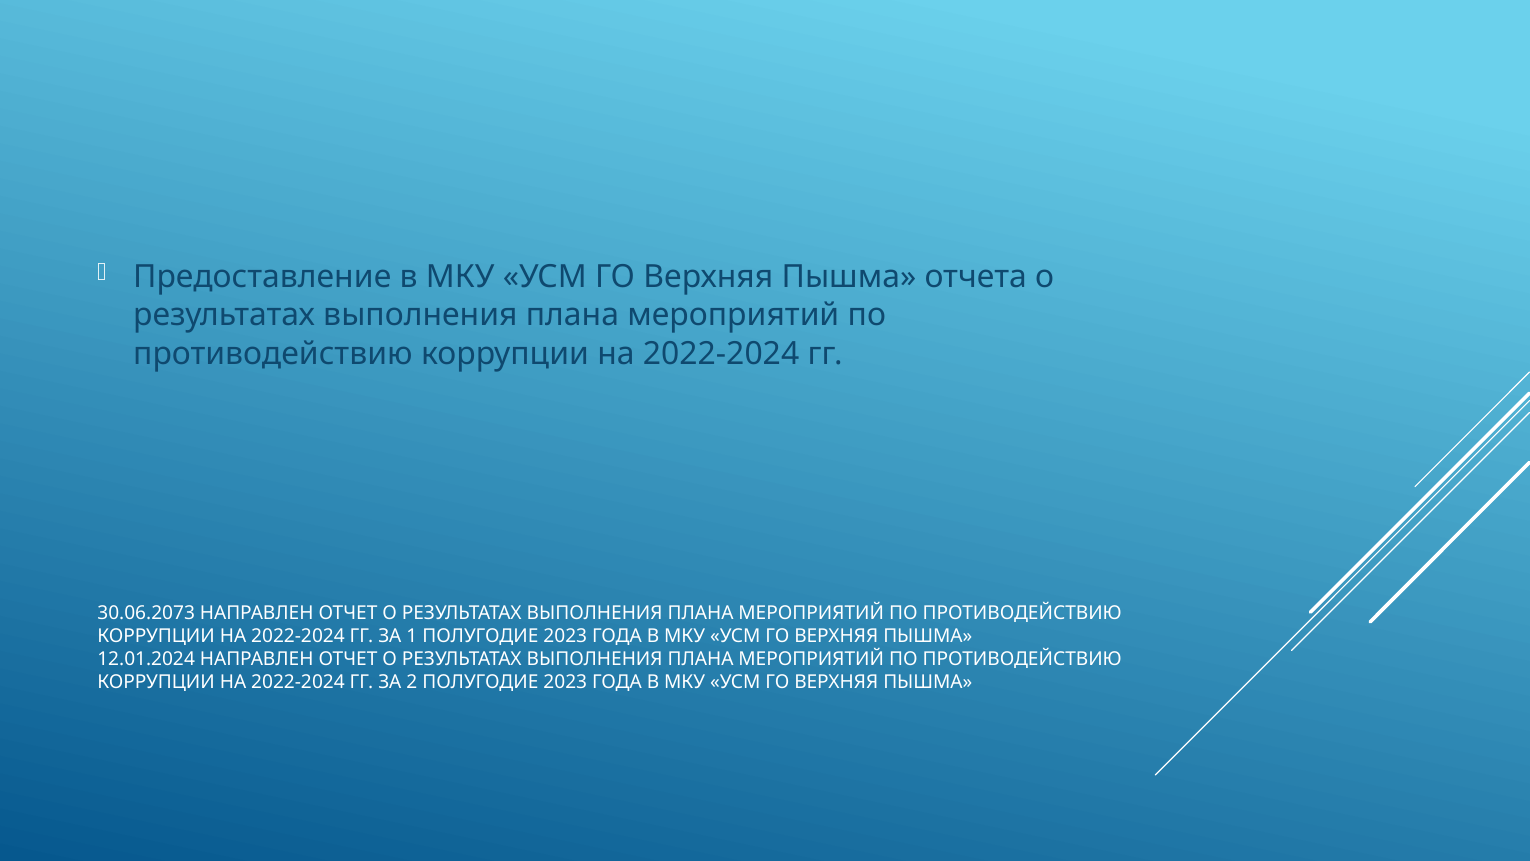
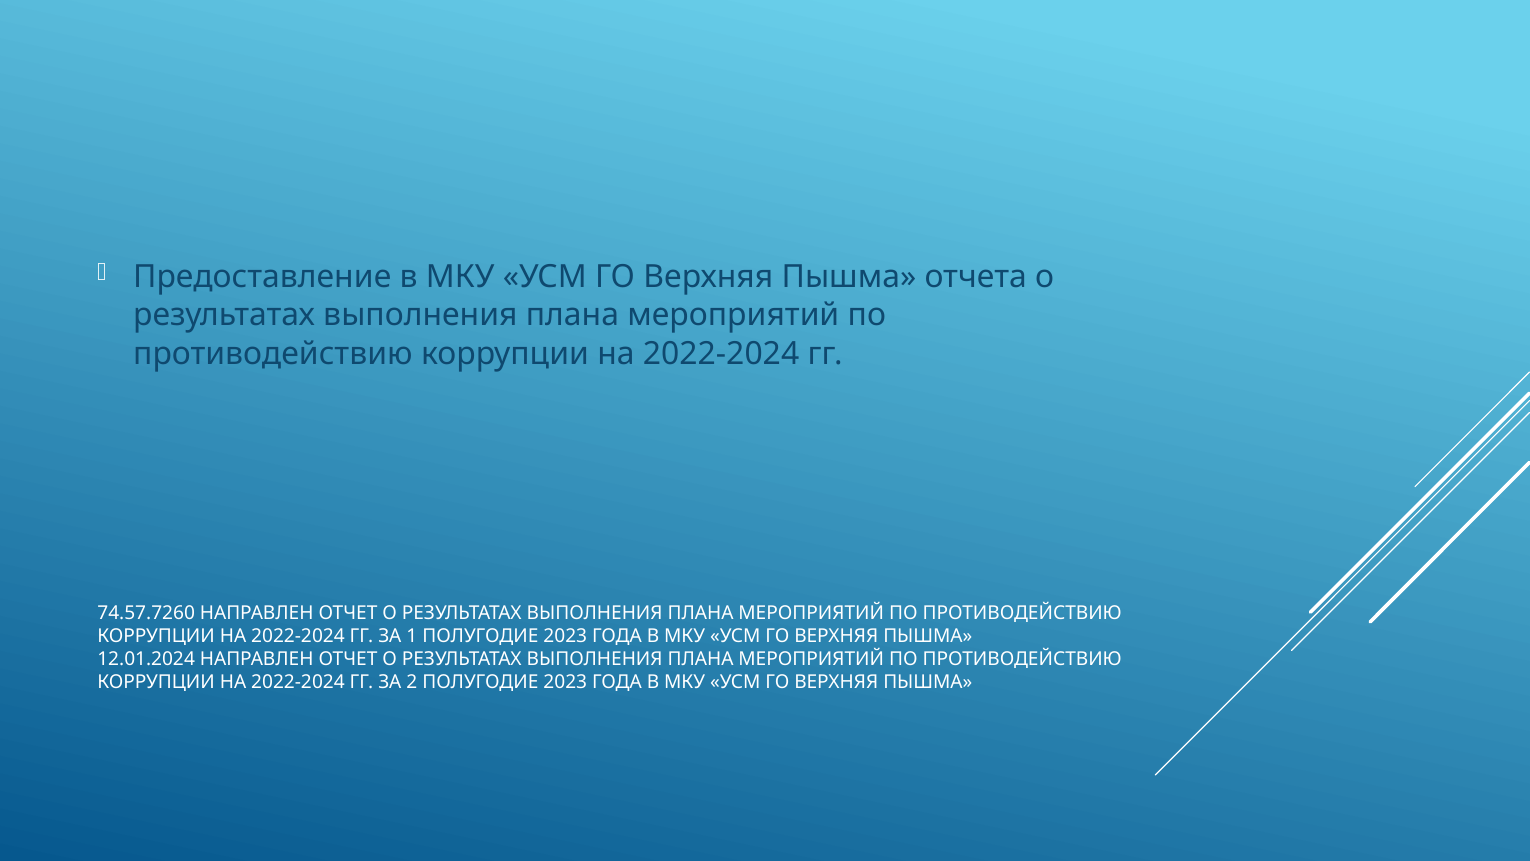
30.06.2073: 30.06.2073 -> 74.57.7260
